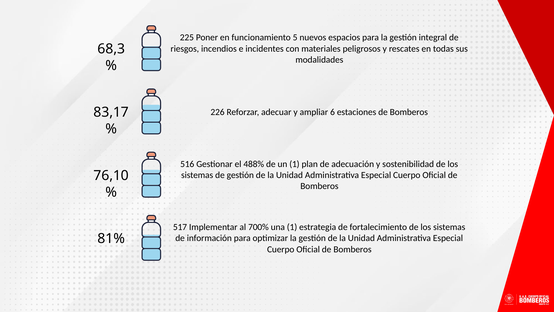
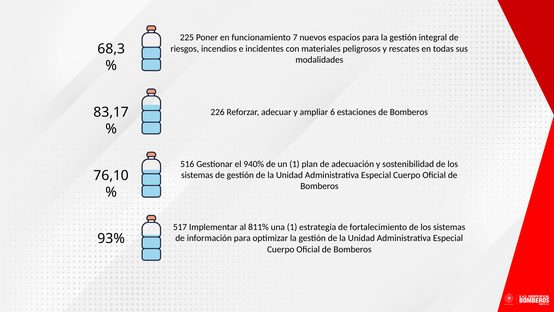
5: 5 -> 7
488%: 488% -> 940%
700%: 700% -> 811%
81%: 81% -> 93%
